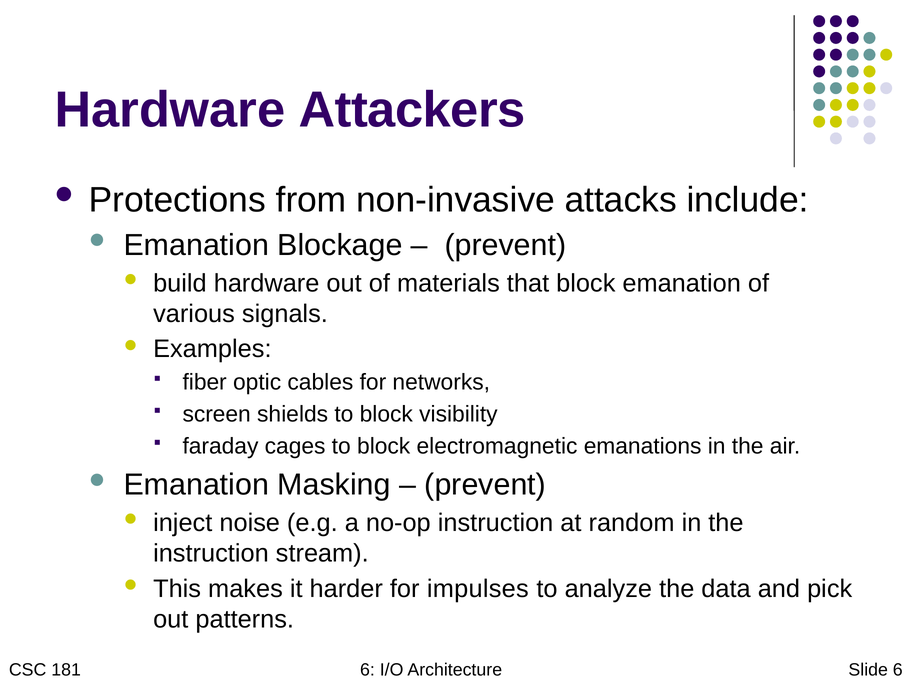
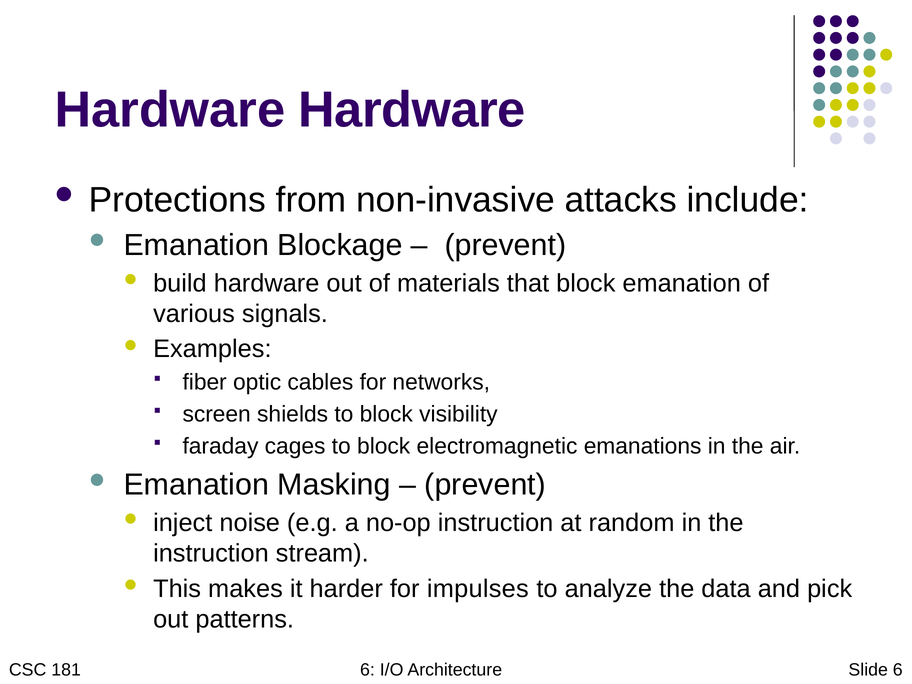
Hardware Attackers: Attackers -> Hardware
